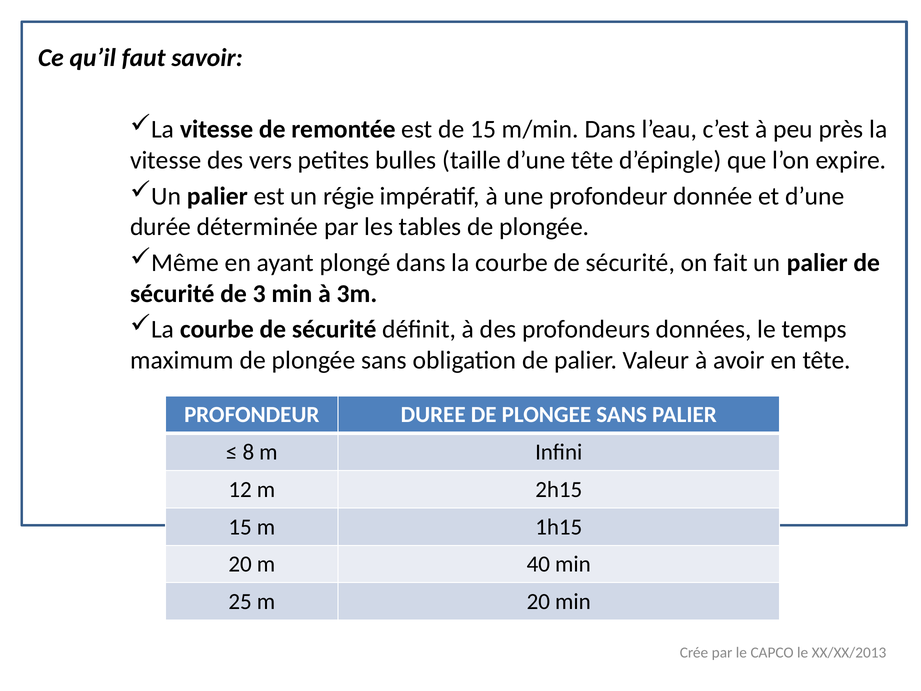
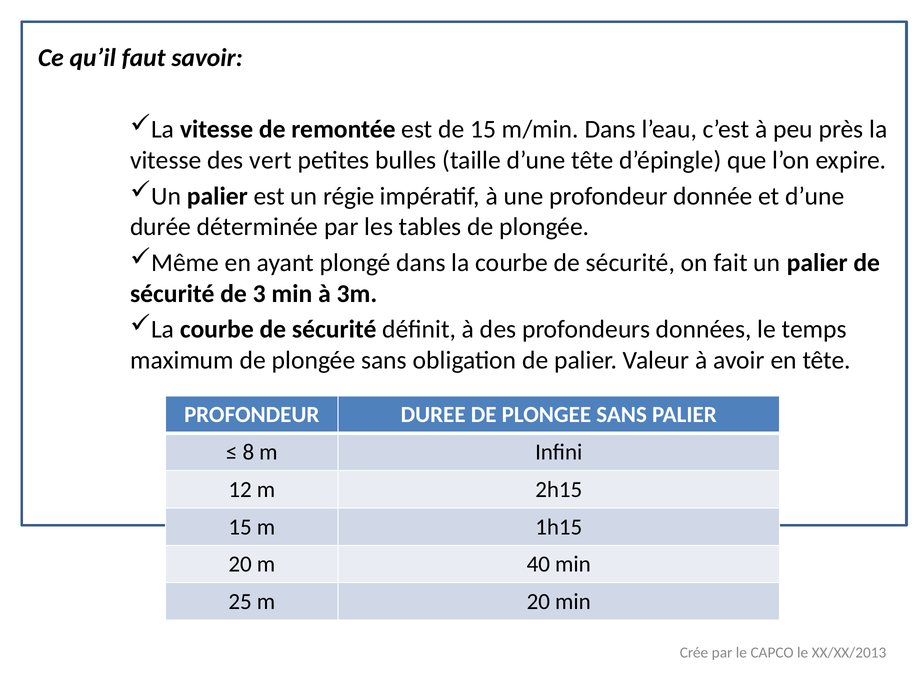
vers: vers -> vert
